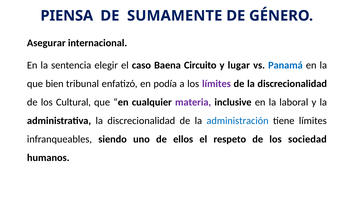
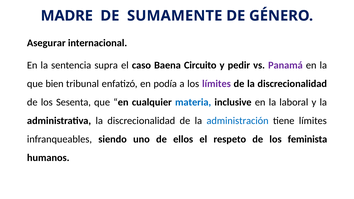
PIENSA: PIENSA -> MADRE
elegir: elegir -> supra
lugar: lugar -> pedir
Panamá colour: blue -> purple
Cultural: Cultural -> Sesenta
materia colour: purple -> blue
sociedad: sociedad -> feminista
